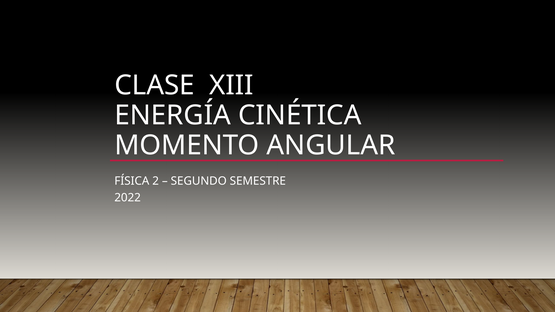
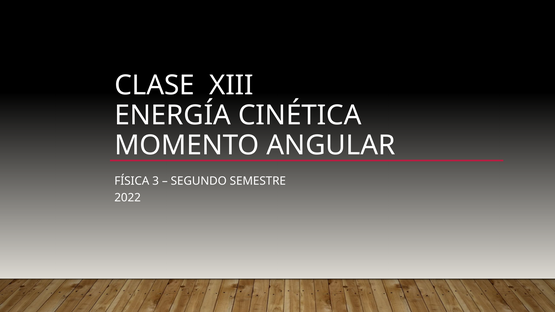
2: 2 -> 3
